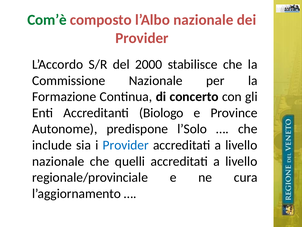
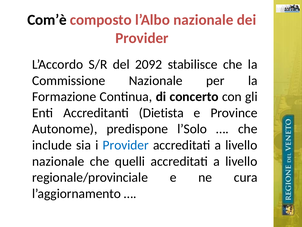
Com’è colour: green -> black
2000: 2000 -> 2092
Biologo: Biologo -> Dietista
